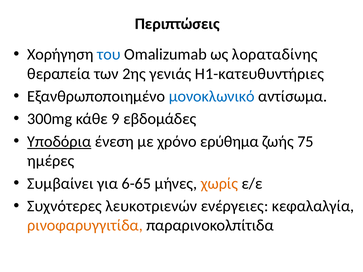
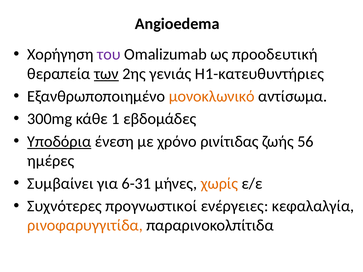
Περιπτώσεις: Περιπτώσεις -> Angioedema
του colour: blue -> purple
λοραταδίνης: λοραταδίνης -> προοδευτική
των underline: none -> present
μονοκλωνικό colour: blue -> orange
9: 9 -> 1
ερύθημα: ερύθημα -> ρινίτιδας
75: 75 -> 56
6-65: 6-65 -> 6-31
λευκοτριενών: λευκοτριενών -> προγνωστικοί
